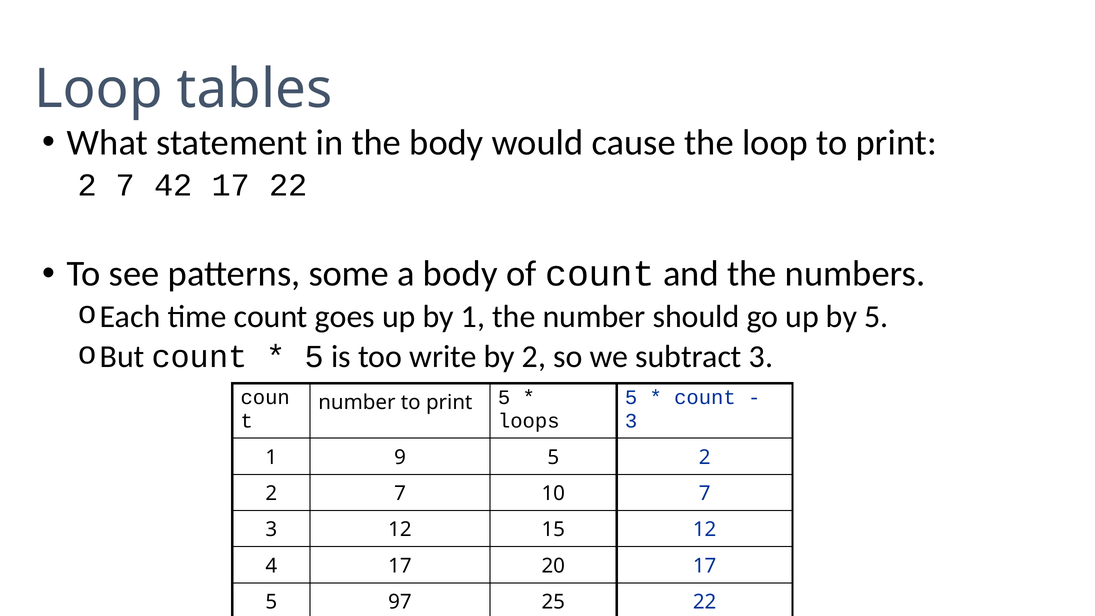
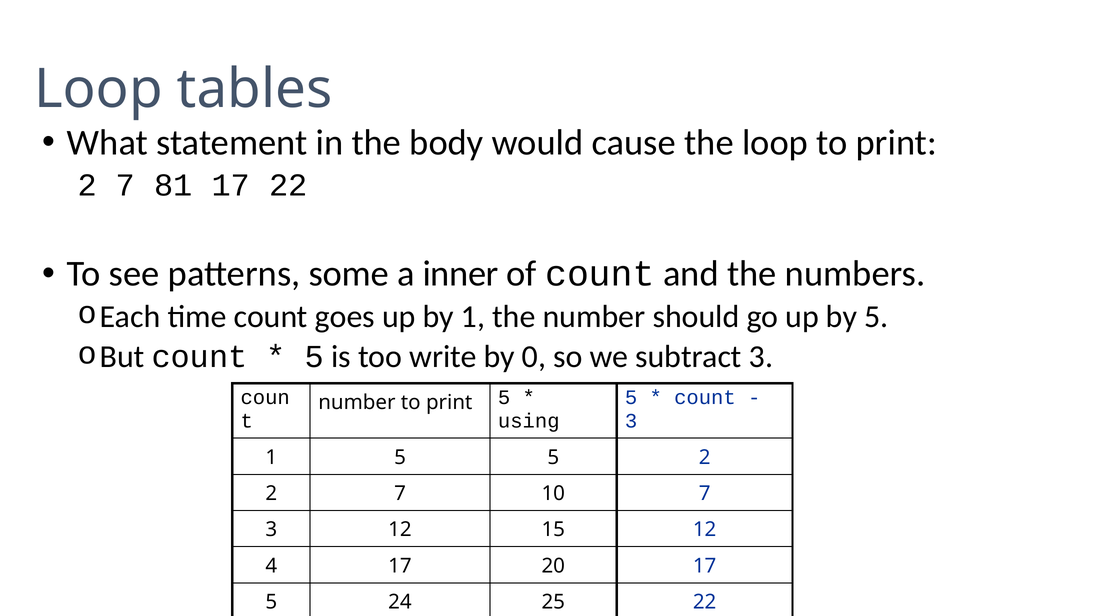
42: 42 -> 81
a body: body -> inner
by 2: 2 -> 0
loops: loops -> using
1 9: 9 -> 5
97: 97 -> 24
